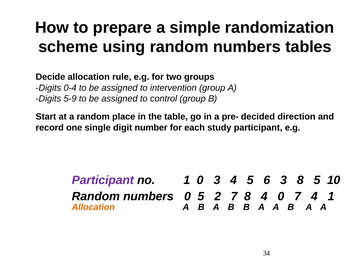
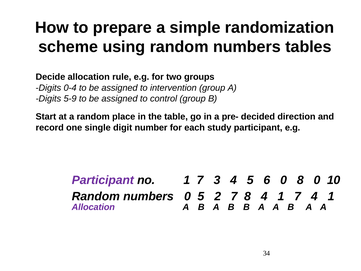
no 1 0: 0 -> 7
6 3: 3 -> 0
8 5: 5 -> 0
8 4 0: 0 -> 1
Allocation at (93, 207) colour: orange -> purple
